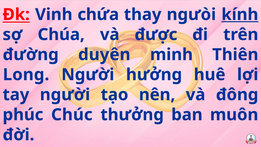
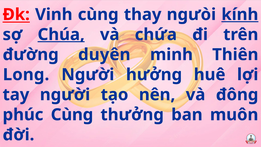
chứa at (98, 15): chứa -> cùng
Chúa underline: none -> present
được: được -> chứa
phúc Chúc: Chúc -> Cùng
